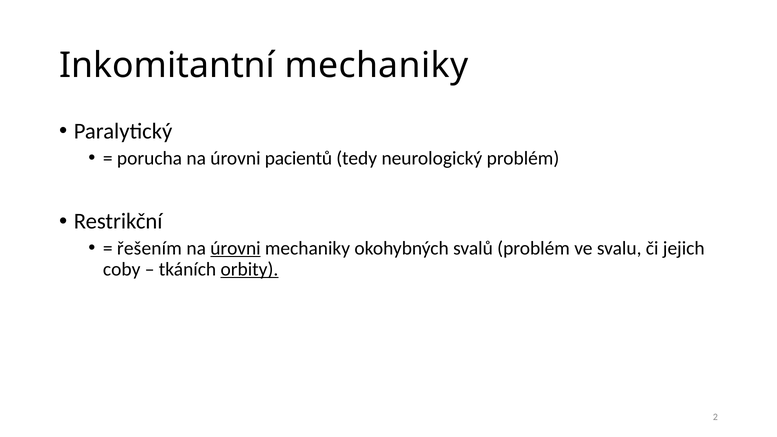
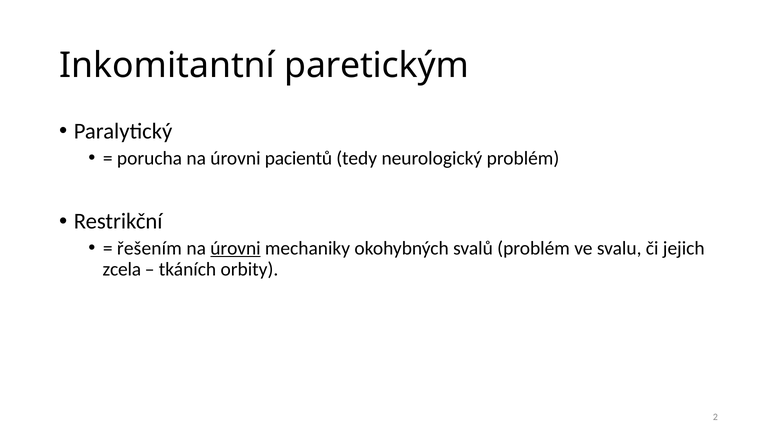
Inkomitantní mechaniky: mechaniky -> paretickým
coby: coby -> zcela
orbity underline: present -> none
